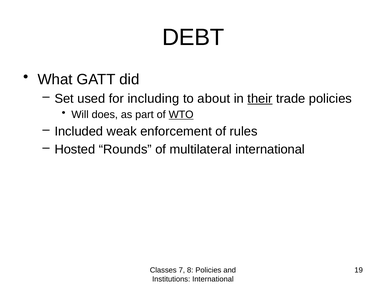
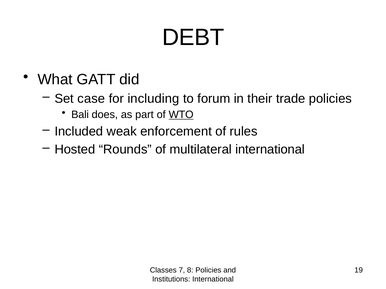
used: used -> case
about: about -> forum
their underline: present -> none
Will: Will -> Bali
